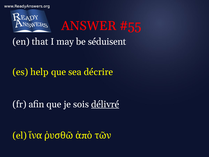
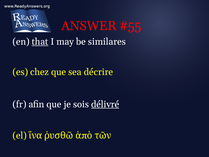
that underline: none -> present
séduisent: séduisent -> similares
help: help -> chez
